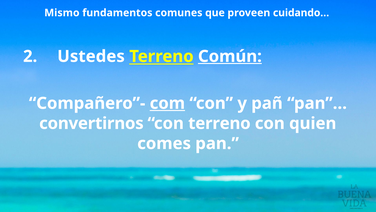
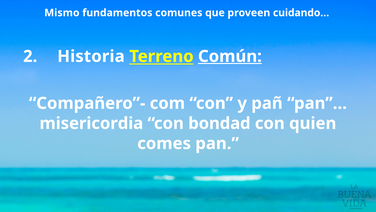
Ustedes: Ustedes -> Historia
com underline: present -> none
convertirnos: convertirnos -> misericordia
con terreno: terreno -> bondad
